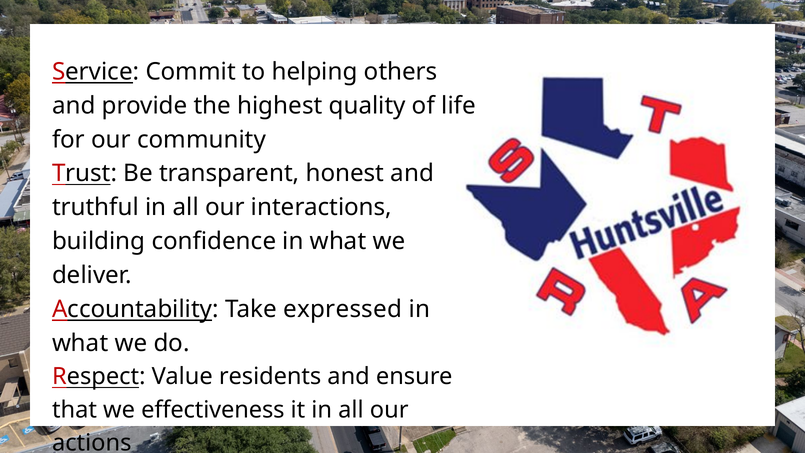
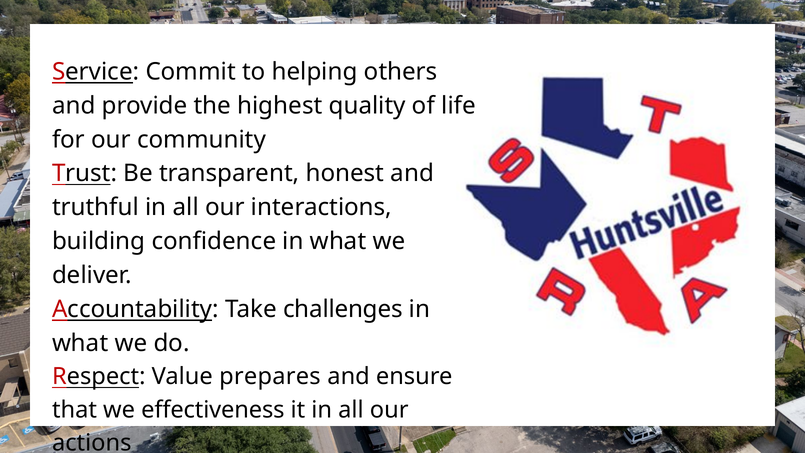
expressed: expressed -> challenges
residents: residents -> prepares
